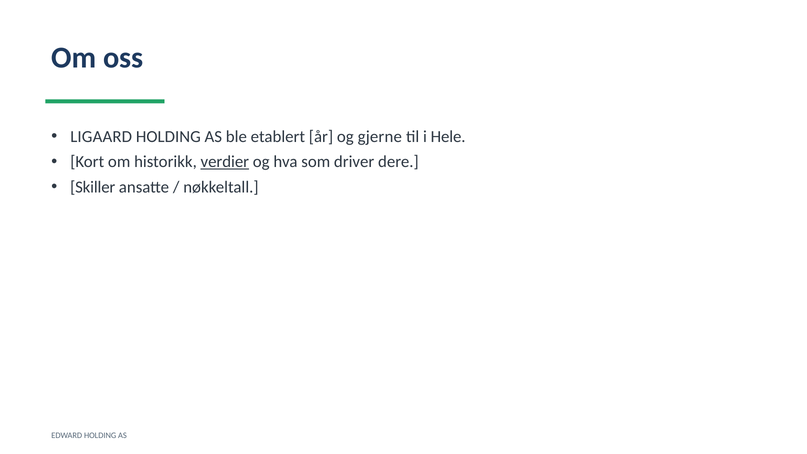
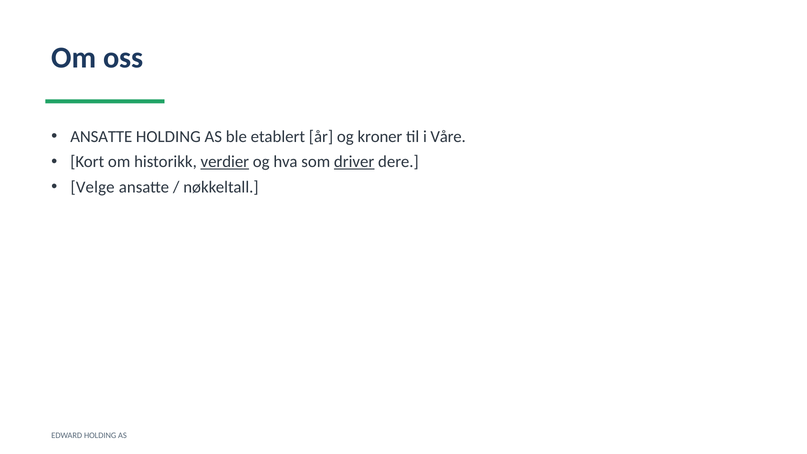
LIGAARD at (101, 137): LIGAARD -> ANSATTE
gjerne: gjerne -> kroner
Hele: Hele -> Våre
driver underline: none -> present
Skiller: Skiller -> Velge
